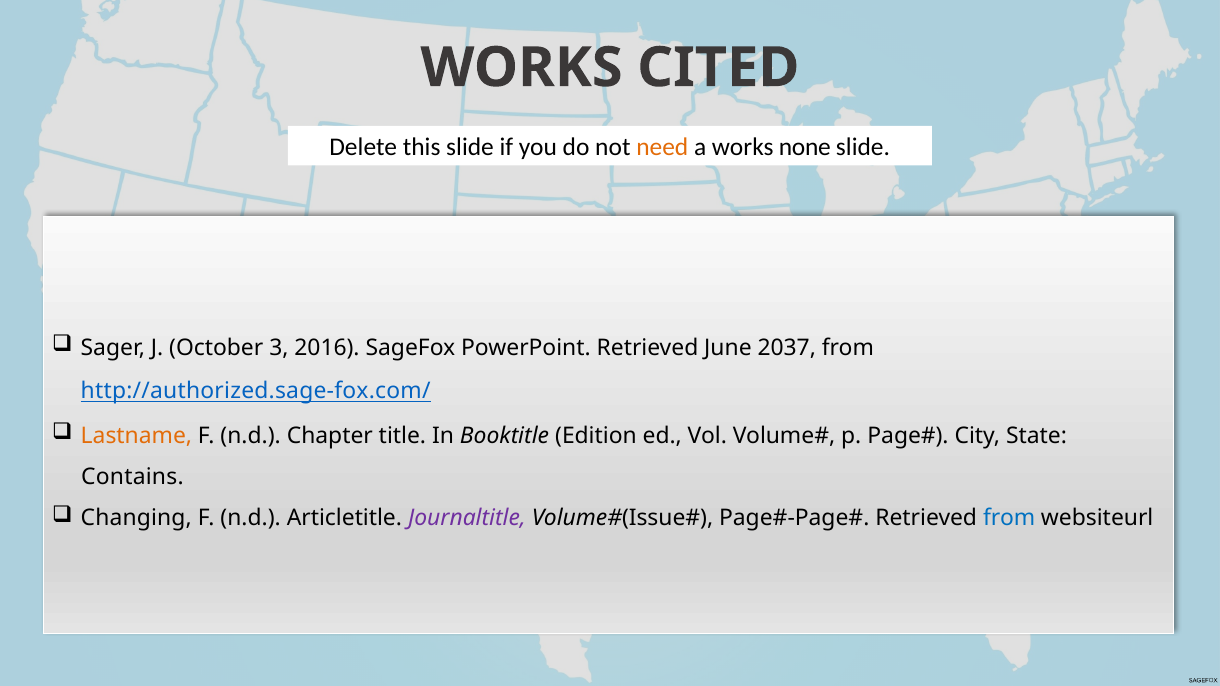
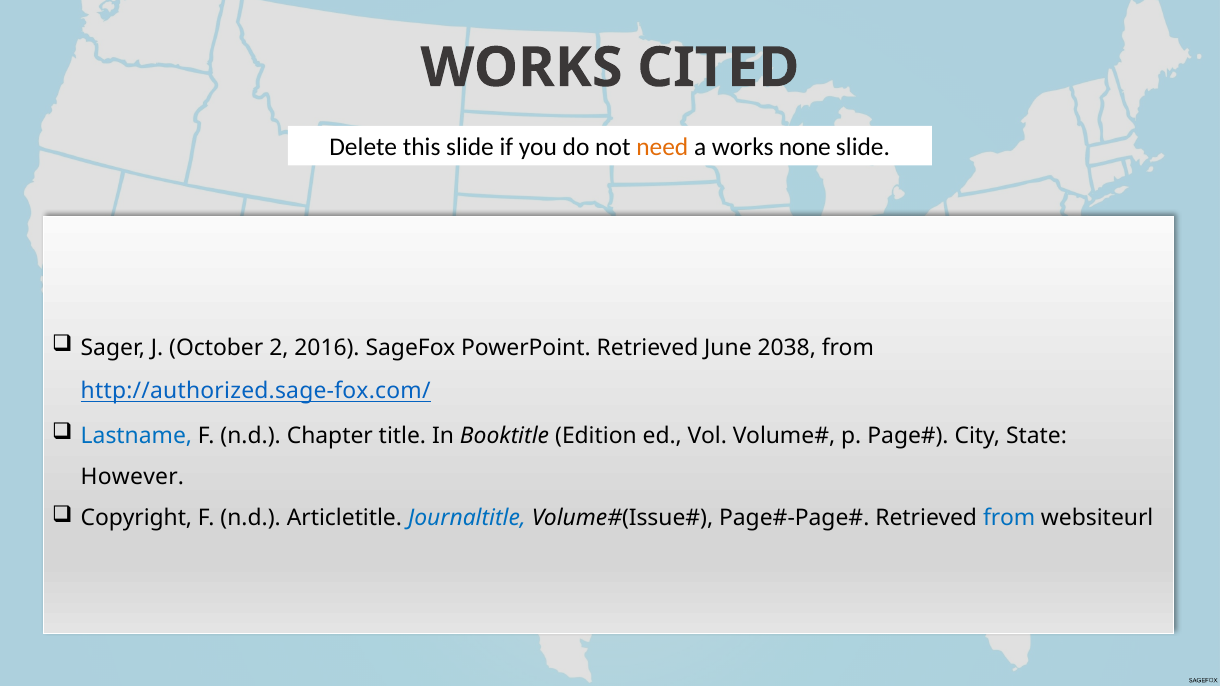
3: 3 -> 2
2037: 2037 -> 2038
Lastname colour: orange -> blue
Contains: Contains -> However
Changing: Changing -> Copyright
Journaltitle colour: purple -> blue
